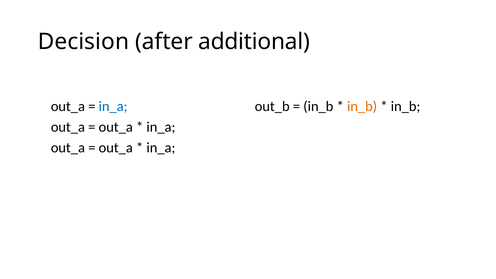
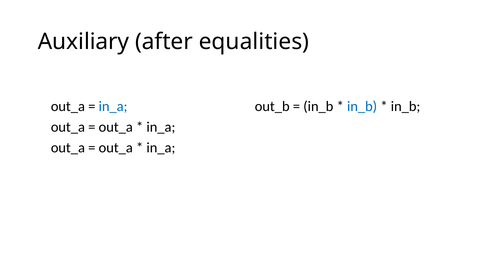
Decision: Decision -> Auxiliary
additional: additional -> equalities
in_b at (362, 106) colour: orange -> blue
